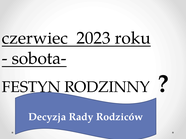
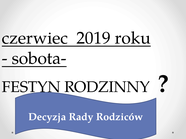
2023: 2023 -> 2019
